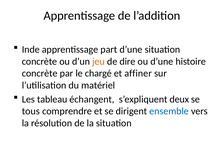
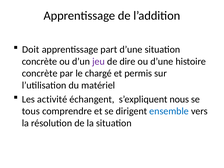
Inde: Inde -> Doit
jeu colour: orange -> purple
affiner: affiner -> permis
tableau: tableau -> activité
deux: deux -> nous
